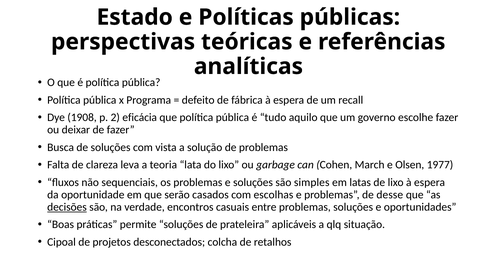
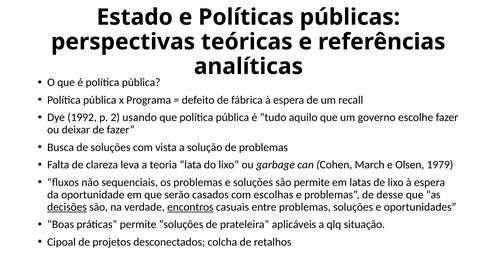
1908: 1908 -> 1992
eficácia: eficácia -> usando
1977: 1977 -> 1979
são simples: simples -> permite
encontros underline: none -> present
